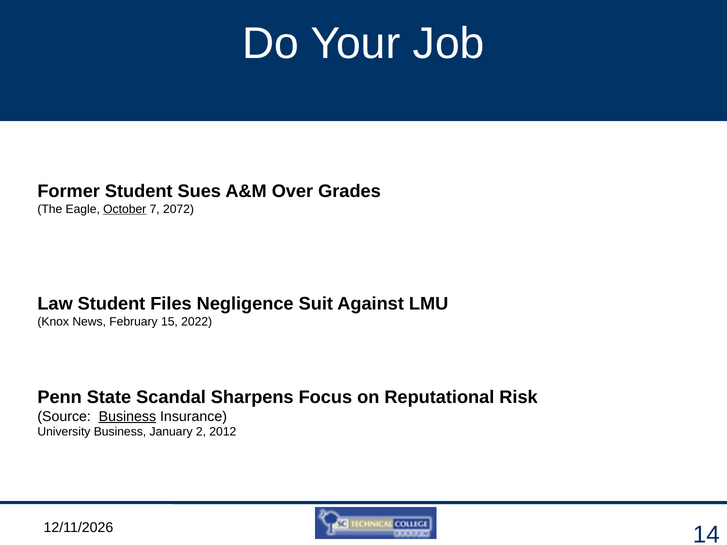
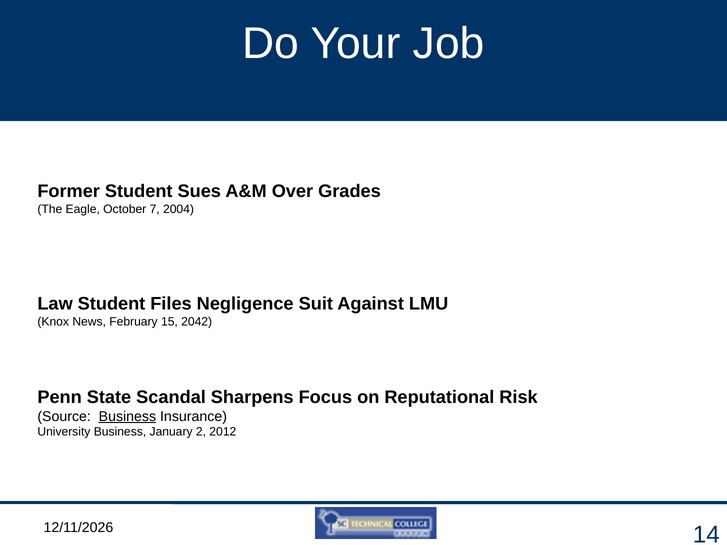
October underline: present -> none
2072: 2072 -> 2004
2022: 2022 -> 2042
